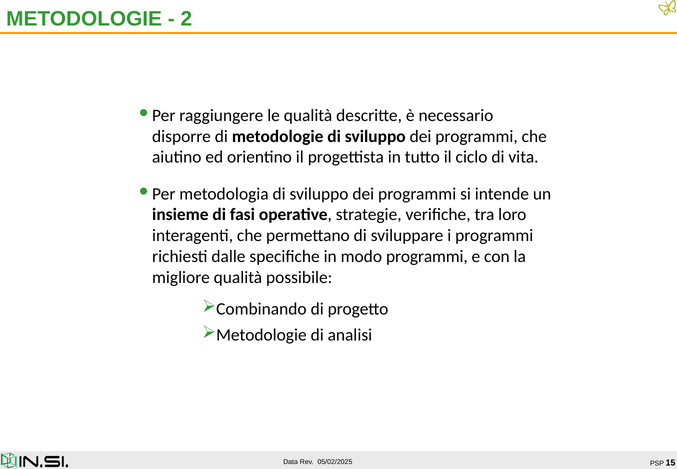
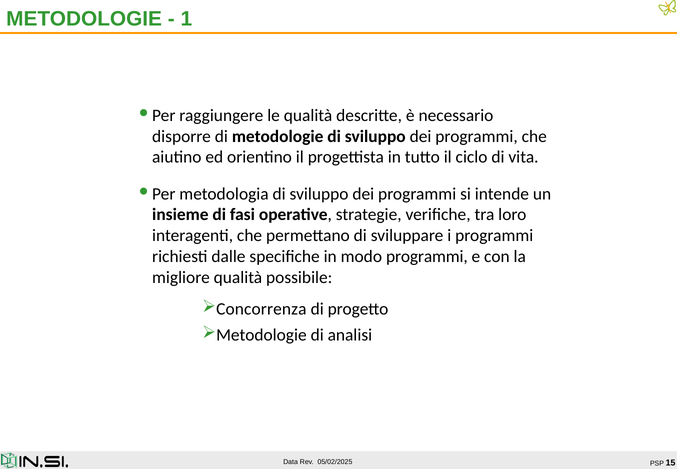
2: 2 -> 1
Combinando: Combinando -> Concorrenza
